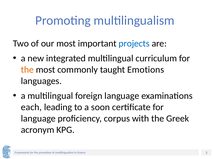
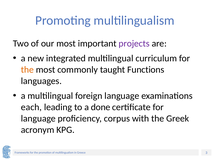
projects colour: blue -> purple
Emotions: Emotions -> Functions
soon: soon -> done
